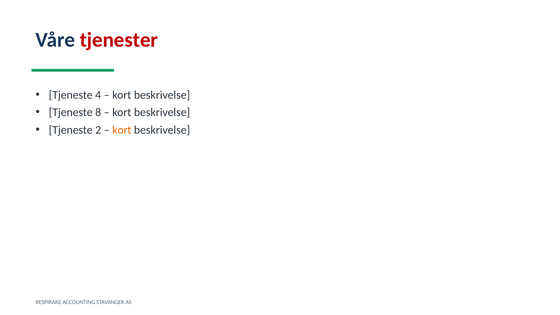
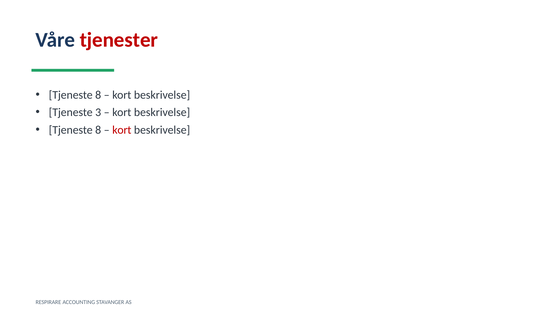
4 at (98, 95): 4 -> 8
8: 8 -> 3
2 at (98, 130): 2 -> 8
kort at (122, 130) colour: orange -> red
